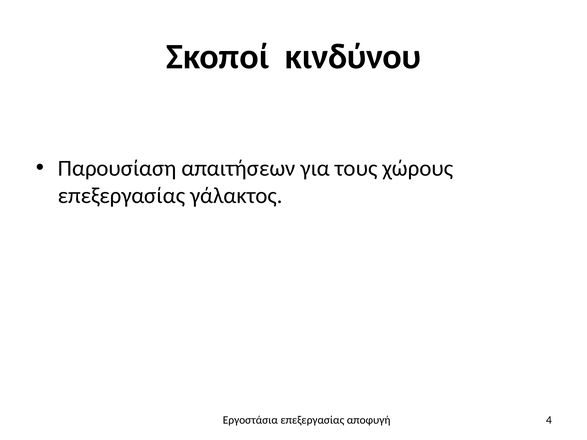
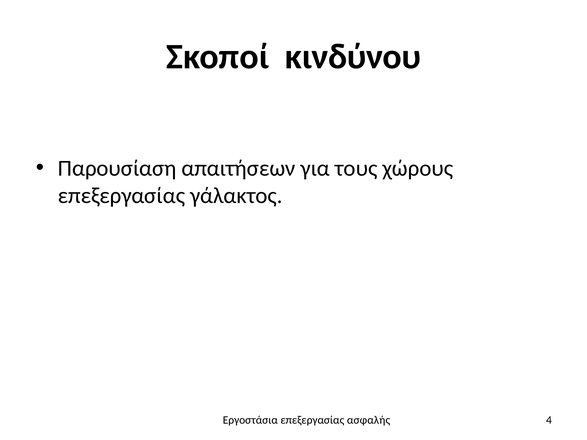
αποφυγή: αποφυγή -> ασφαλής
